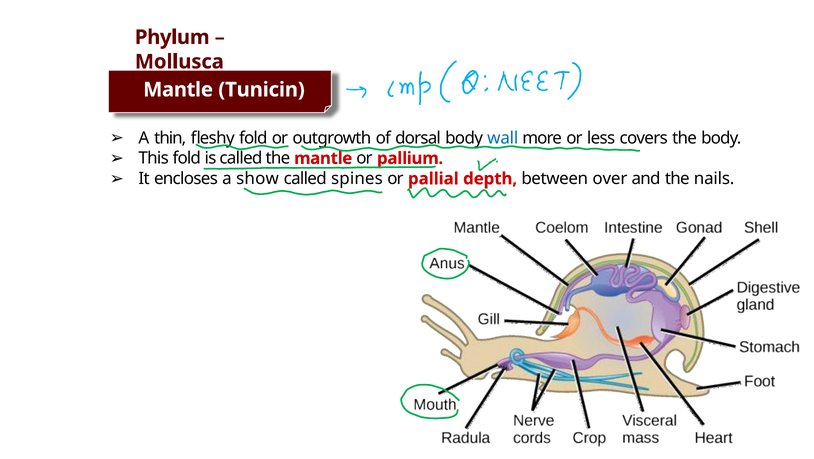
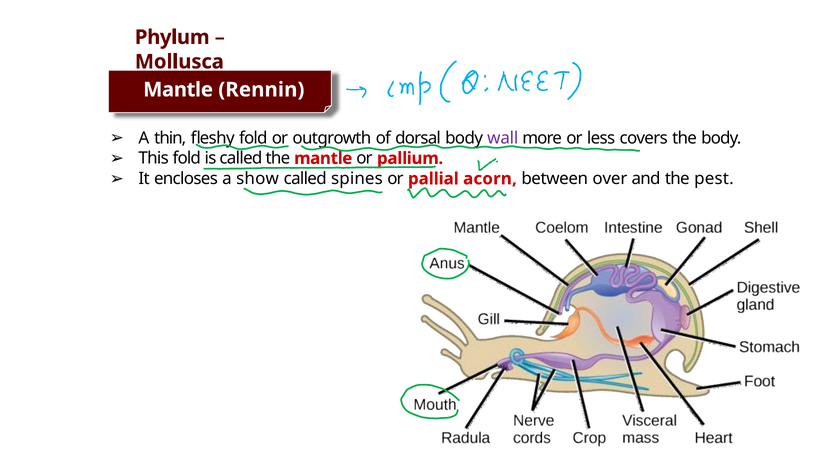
Tunicin: Tunicin -> Rennin
wall colour: blue -> purple
depth: depth -> acorn
nails: nails -> pest
